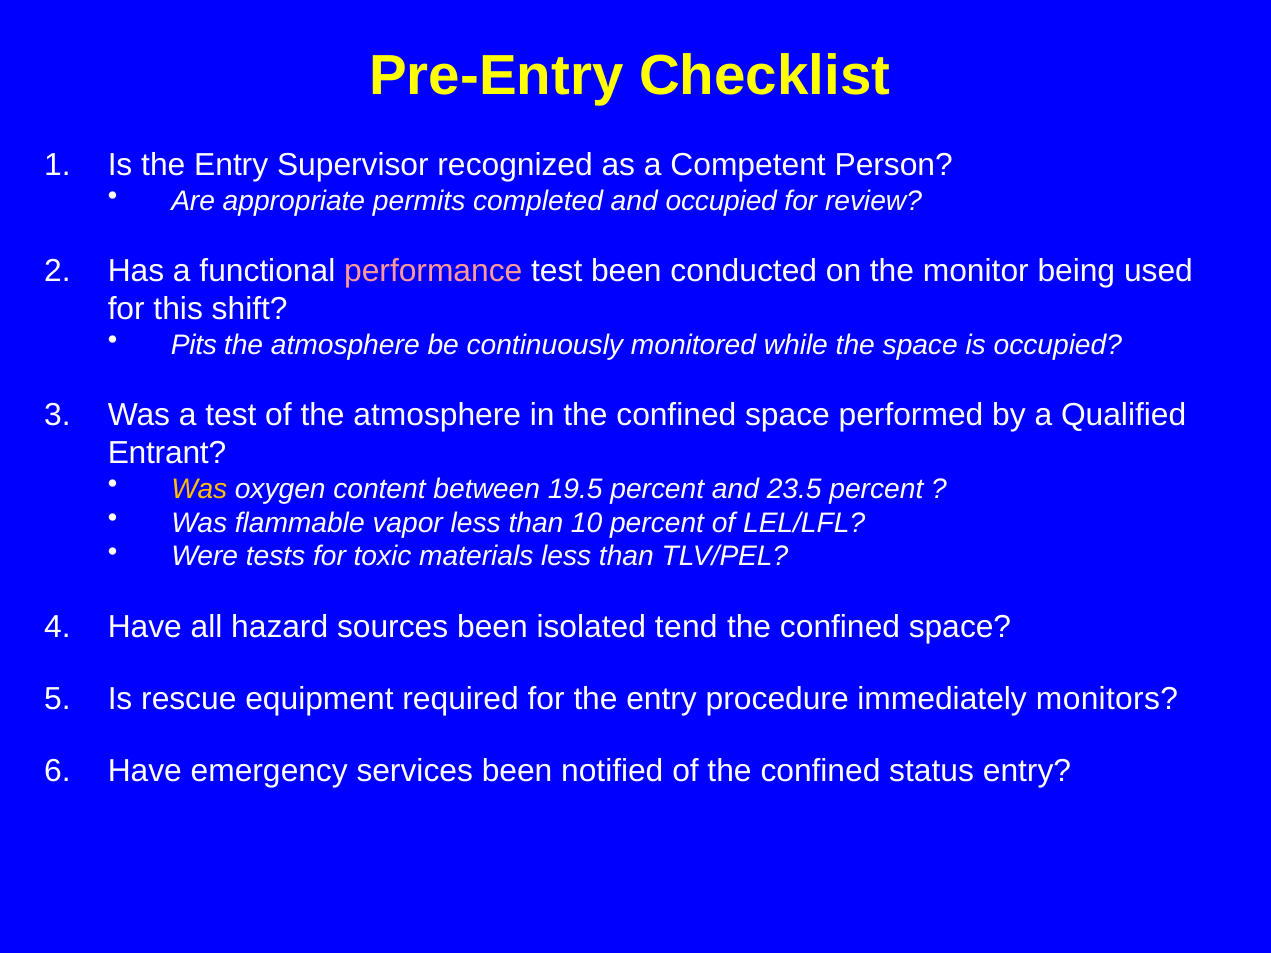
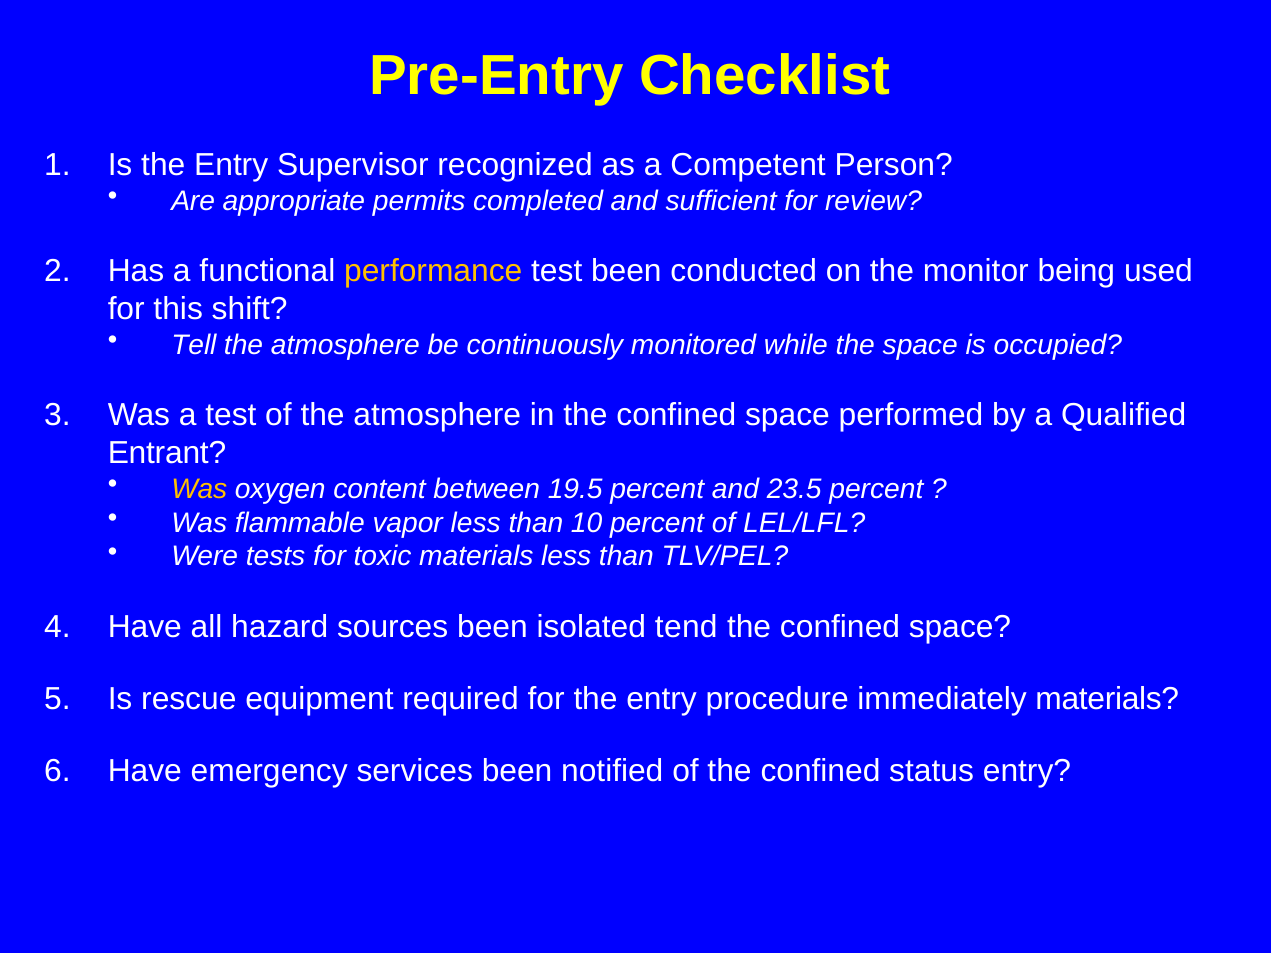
and occupied: occupied -> sufficient
performance colour: pink -> yellow
Pits: Pits -> Tell
immediately monitors: monitors -> materials
